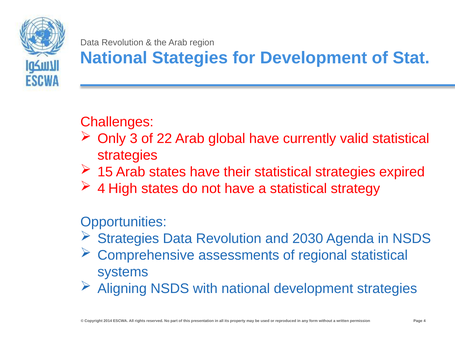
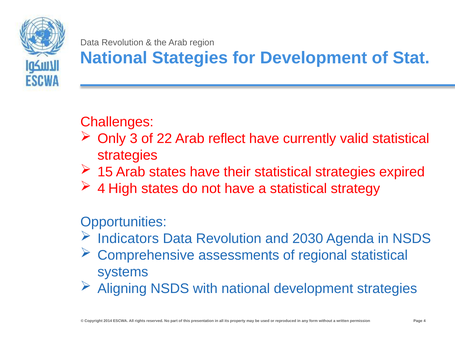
global: global -> reflect
Strategies at (128, 239): Strategies -> Indicators
